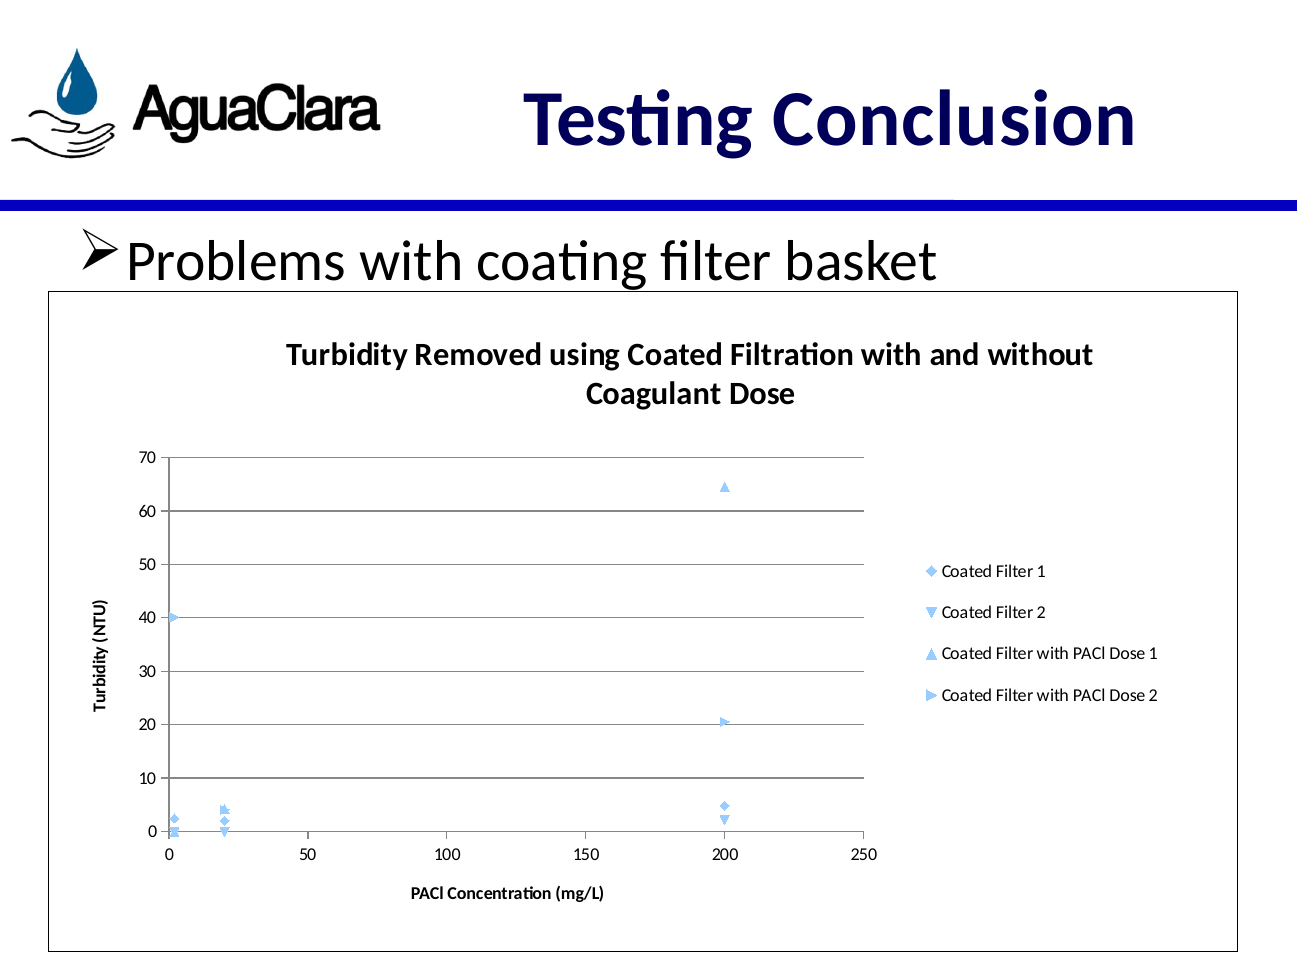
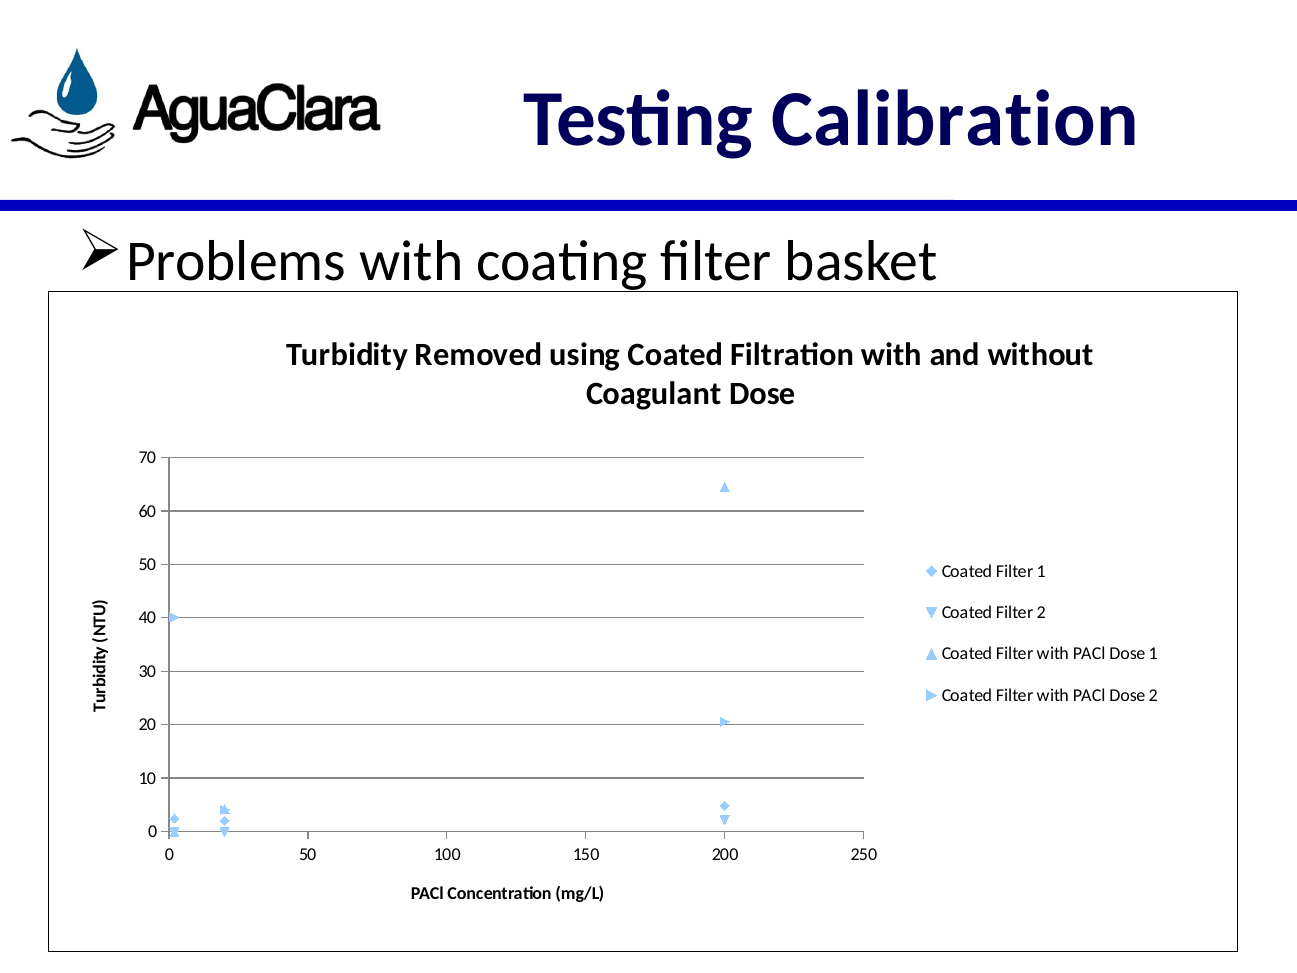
Conclusion: Conclusion -> Calibration
